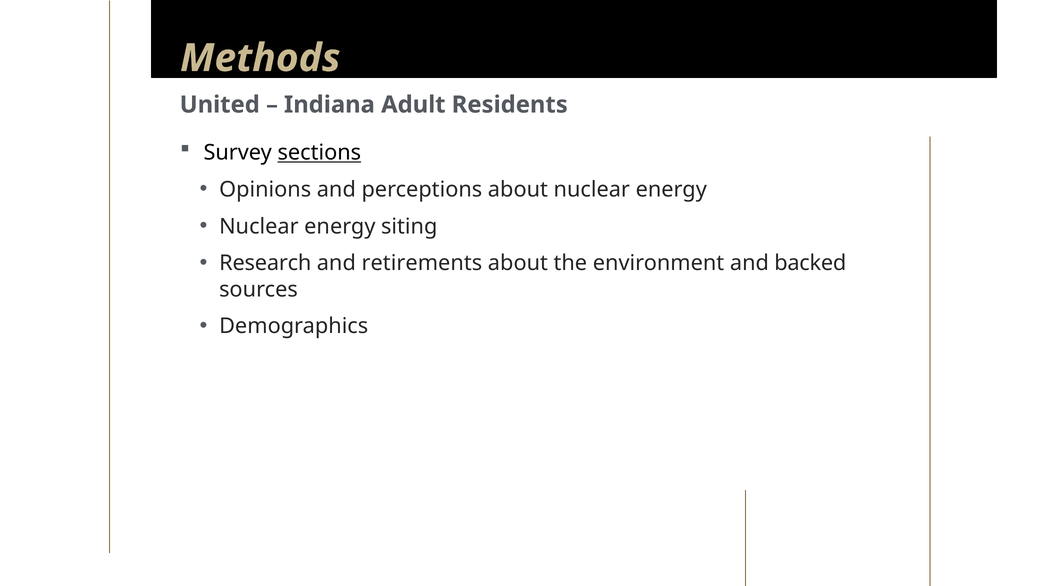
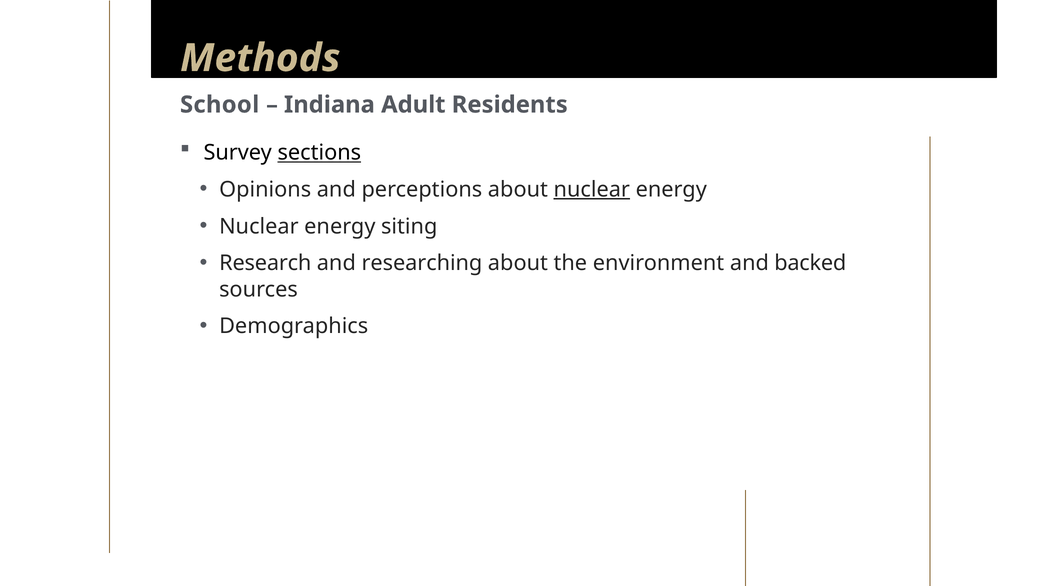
United: United -> School
nuclear at (592, 190) underline: none -> present
retirements: retirements -> researching
